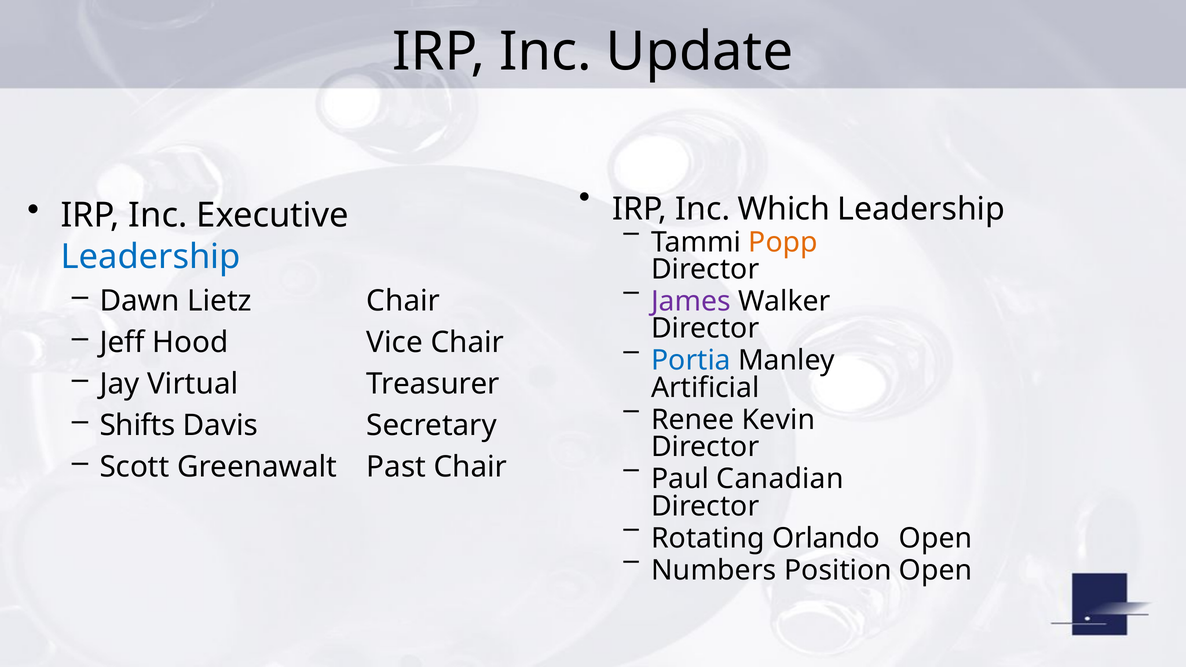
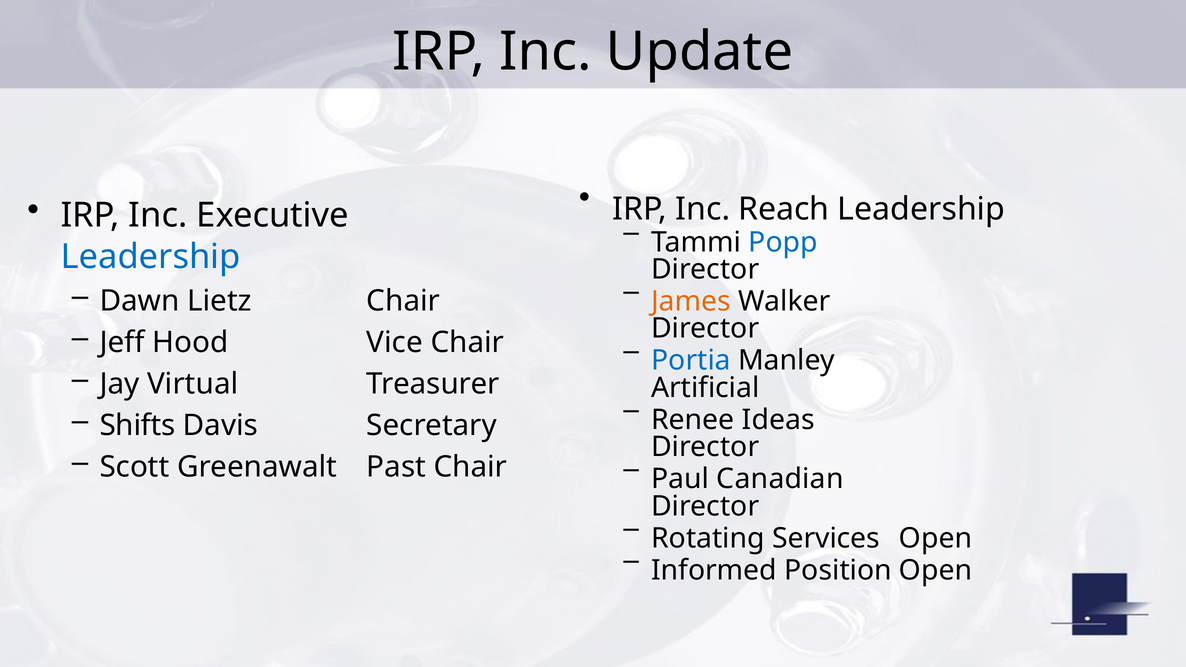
Which: Which -> Reach
Popp colour: orange -> blue
James colour: purple -> orange
Kevin: Kevin -> Ideas
Orlando: Orlando -> Services
Numbers: Numbers -> Informed
